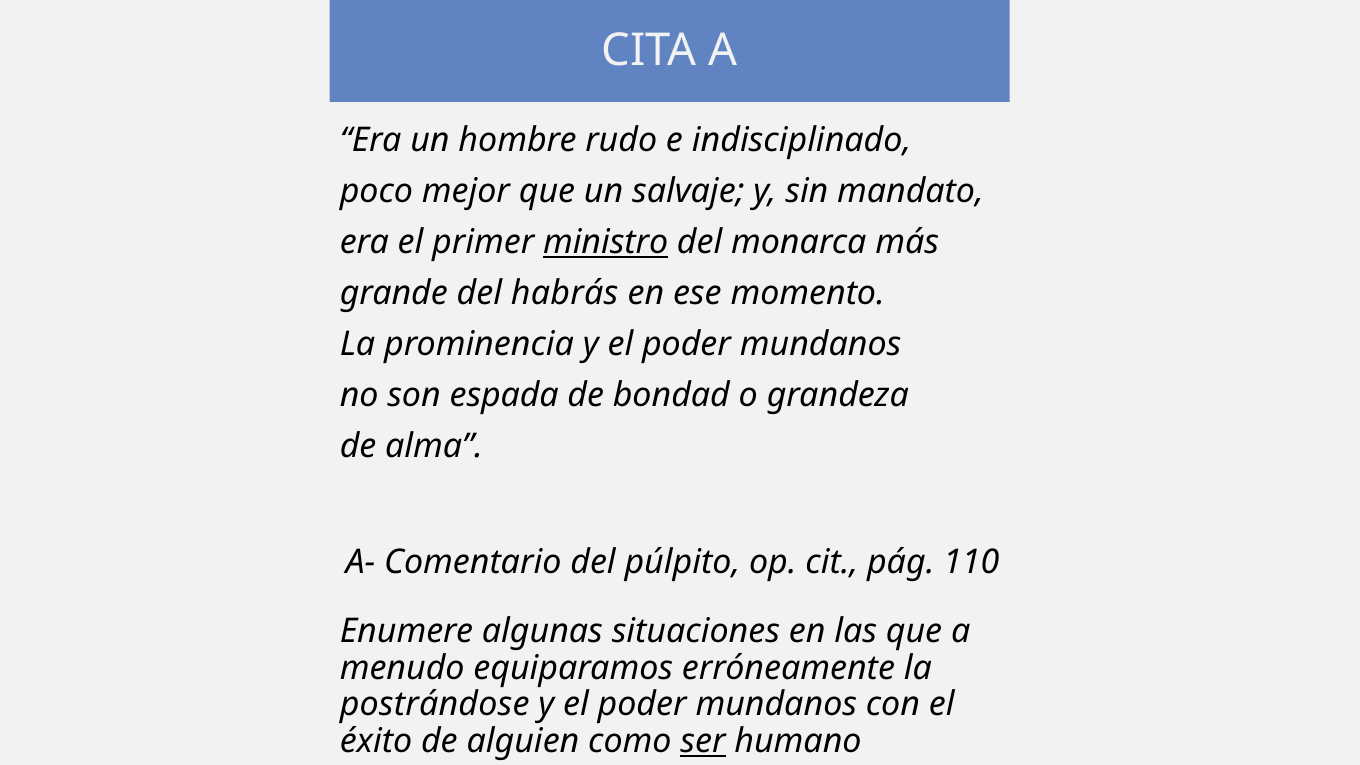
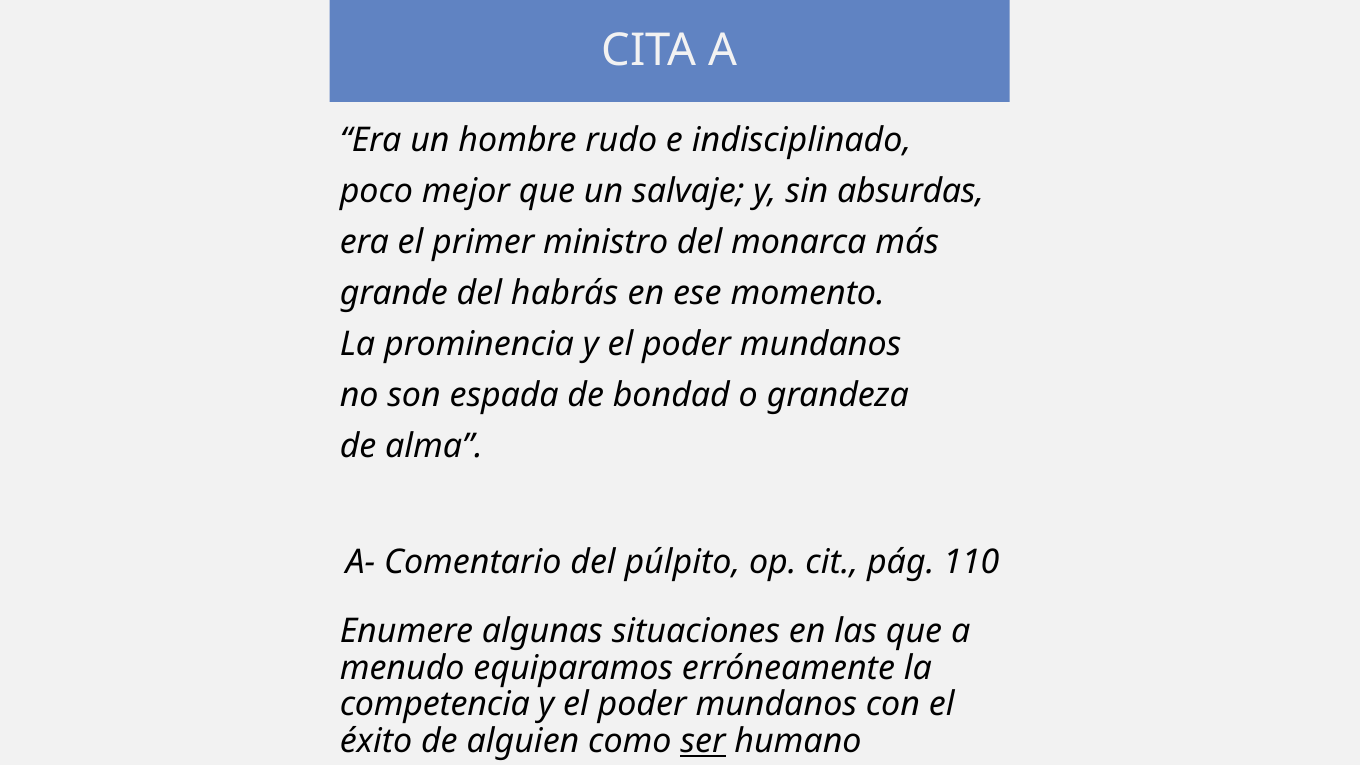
mandato: mandato -> absurdas
ministro underline: present -> none
postrándose: postrándose -> competencia
